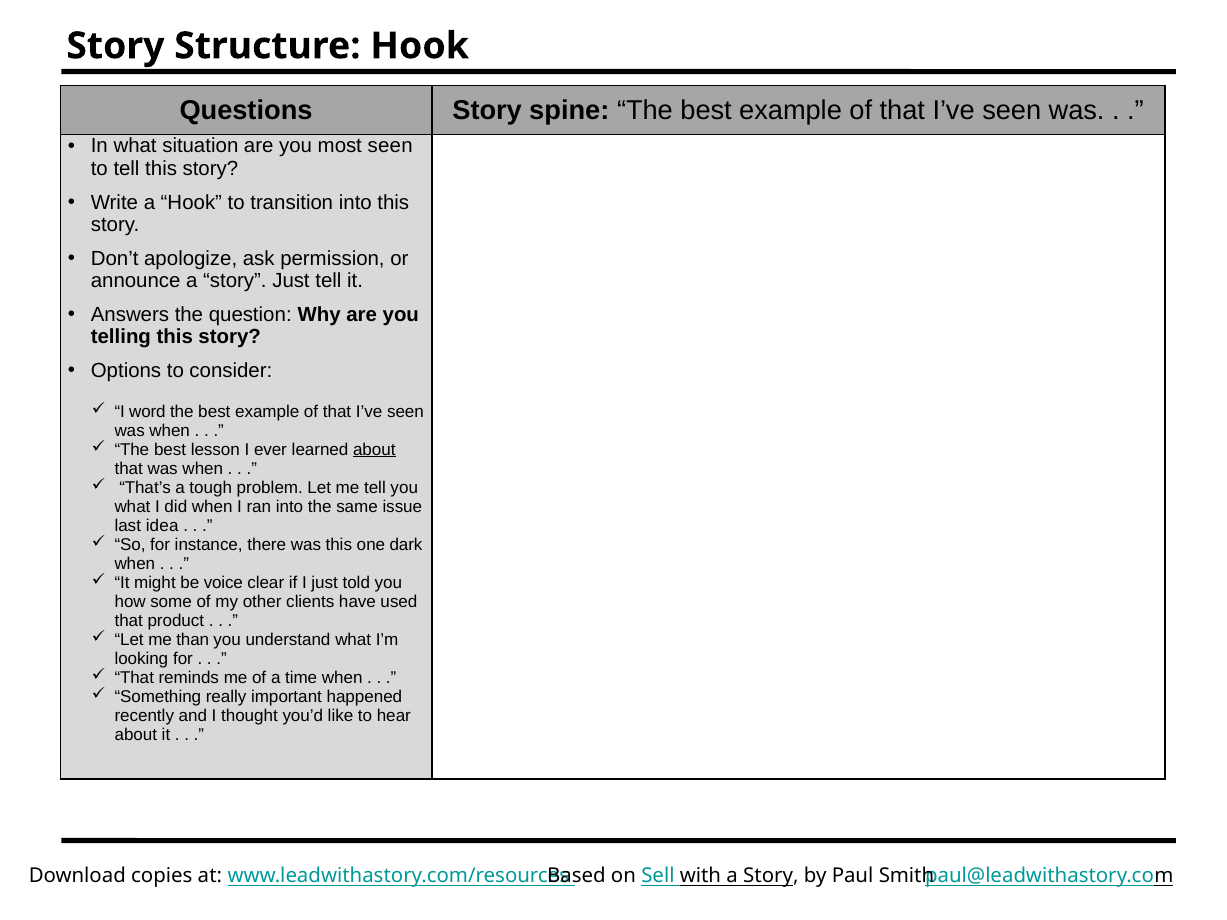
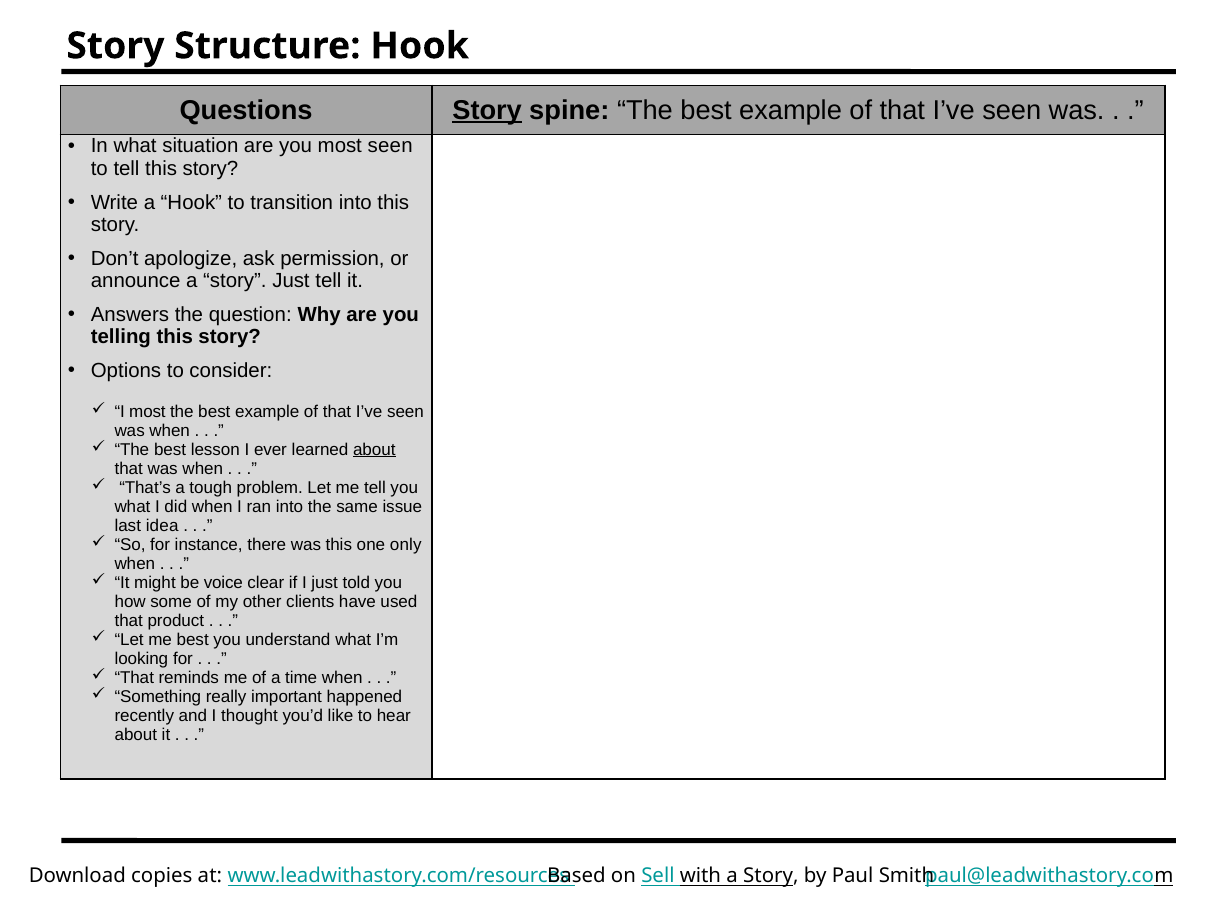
Story at (487, 110) underline: none -> present
I word: word -> most
dark: dark -> only
me than: than -> best
